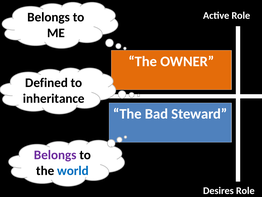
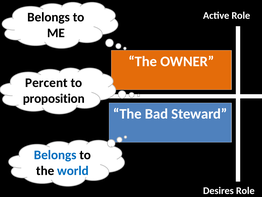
Defined: Defined -> Percent
inheritance: inheritance -> proposition
Belongs at (55, 155) colour: purple -> blue
